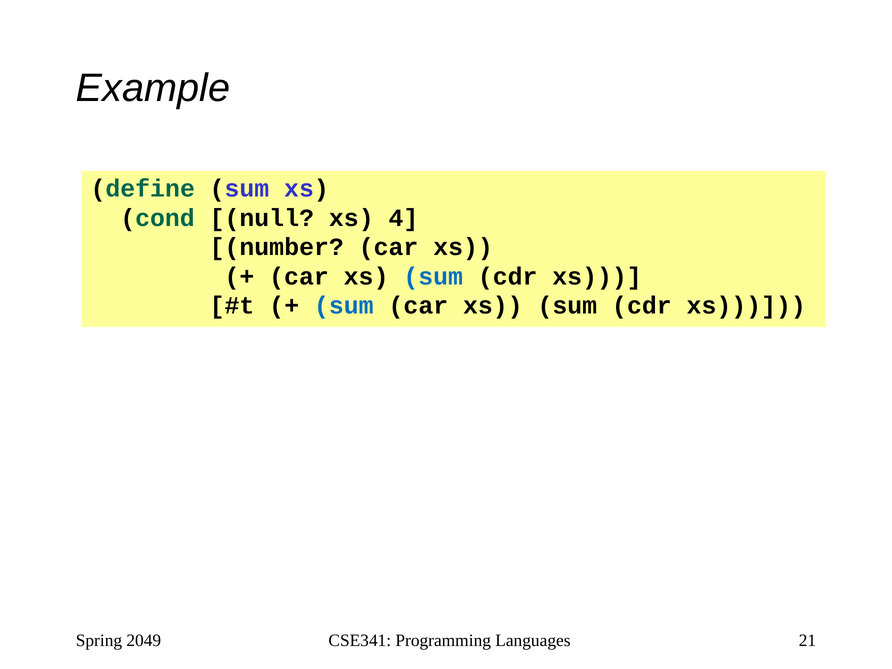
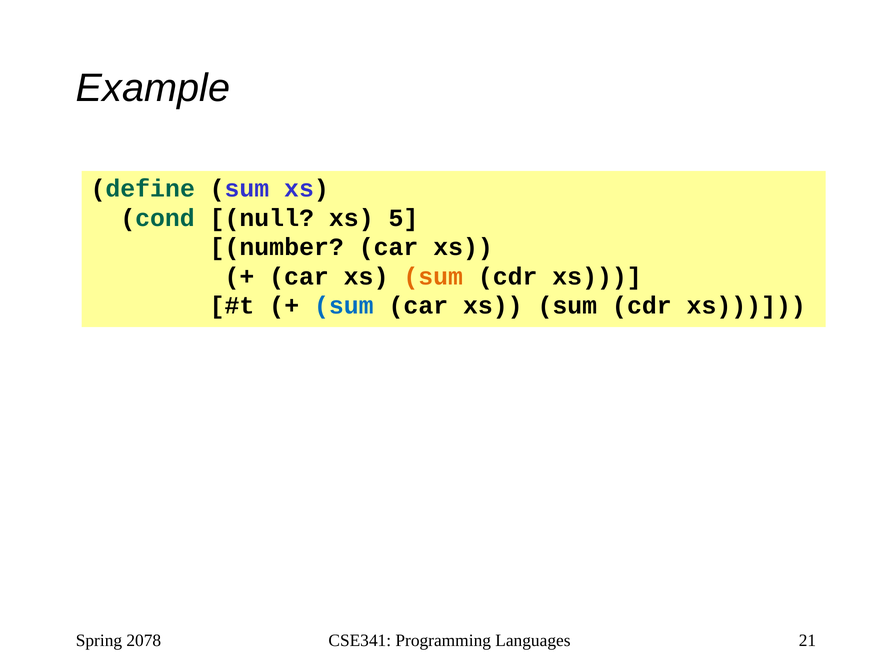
4: 4 -> 5
sum at (433, 276) colour: blue -> orange
2049: 2049 -> 2078
